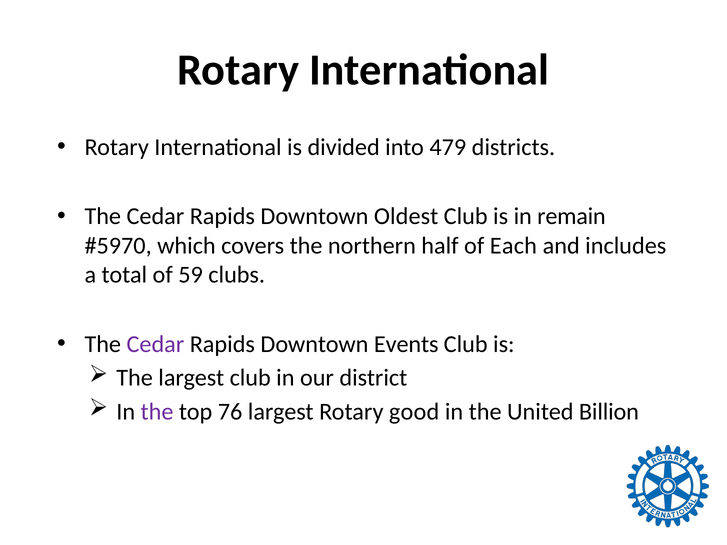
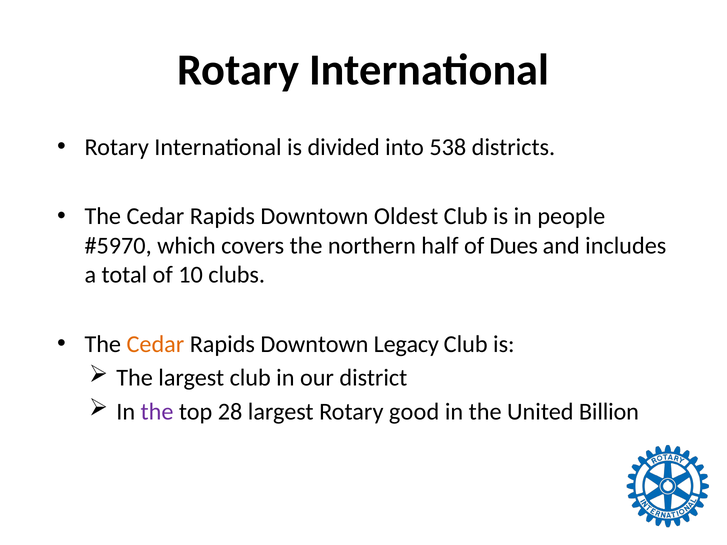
479: 479 -> 538
remain: remain -> people
Each: Each -> Dues
59: 59 -> 10
Cedar at (155, 344) colour: purple -> orange
Events: Events -> Legacy
76: 76 -> 28
